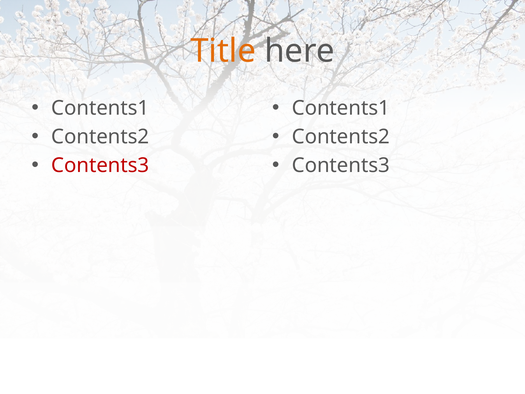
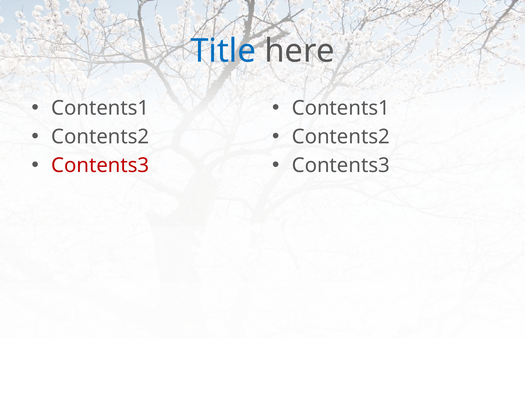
Title colour: orange -> blue
